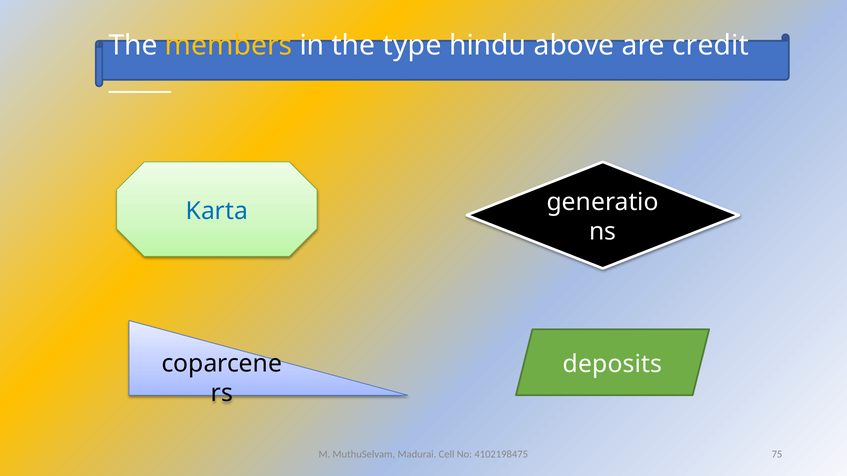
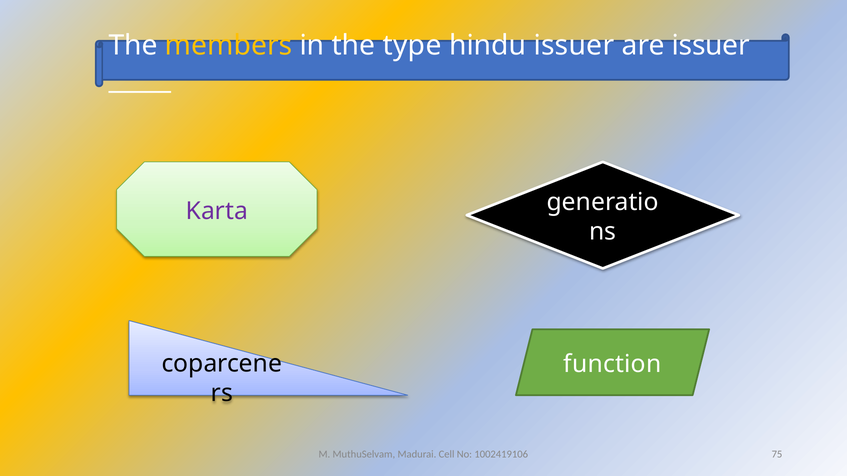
hindu above: above -> issuer
are credit: credit -> issuer
Karta colour: blue -> purple
deposits: deposits -> function
4102198475: 4102198475 -> 1002419106
